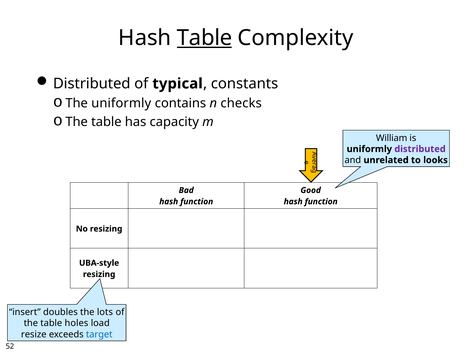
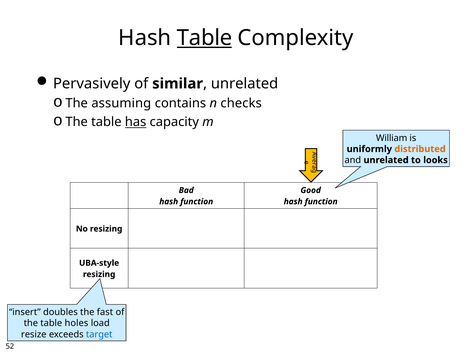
Distributed at (92, 84): Distributed -> Pervasively
typical: typical -> similar
constants at (245, 84): constants -> unrelated
The uniformly: uniformly -> assuming
has underline: none -> present
distributed at (420, 149) colour: purple -> orange
lots: lots -> fast
